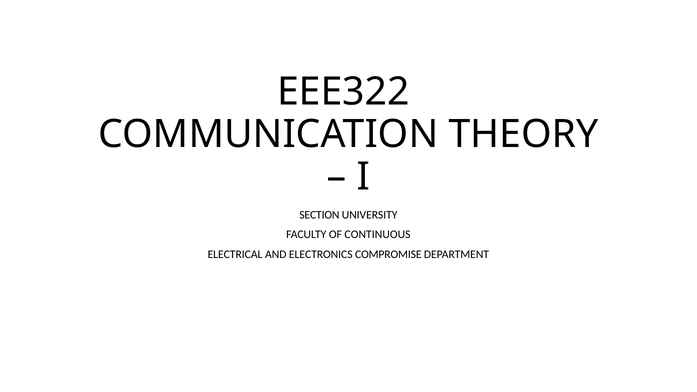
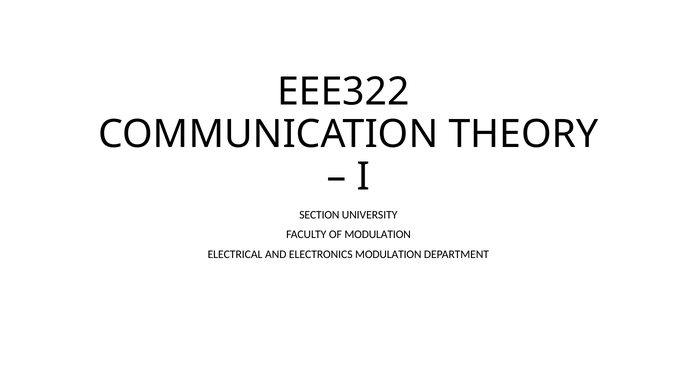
OF CONTINUOUS: CONTINUOUS -> MODULATION
ELECTRONICS COMPROMISE: COMPROMISE -> MODULATION
